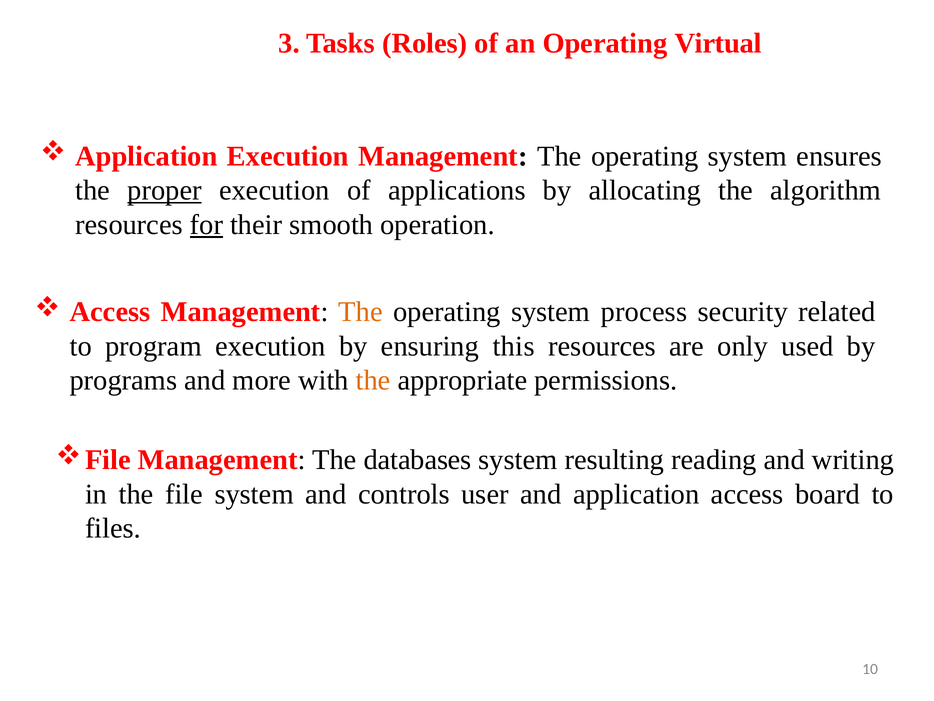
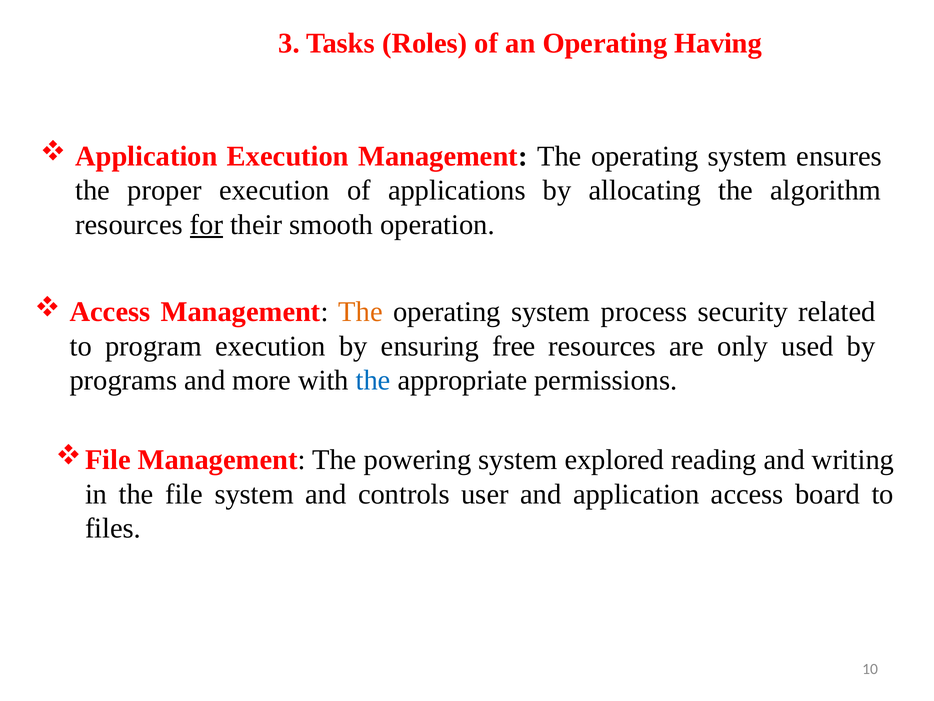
Virtual: Virtual -> Having
proper underline: present -> none
this: this -> free
the at (373, 380) colour: orange -> blue
databases: databases -> powering
resulting: resulting -> explored
